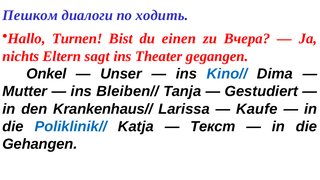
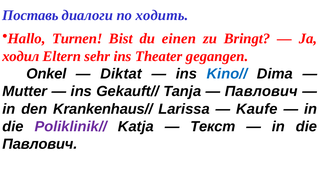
Пешком: Пешком -> Поставь
Вчера: Вчера -> Bringt
nichts: nichts -> ходил
sagt: sagt -> sehr
Unser: Unser -> Diktat
Bleiben//: Bleiben// -> Gekauft//
Gestudiert at (261, 91): Gestudiert -> Павлович
Poliklinik// colour: blue -> purple
Gehangen at (40, 144): Gehangen -> Павлович
